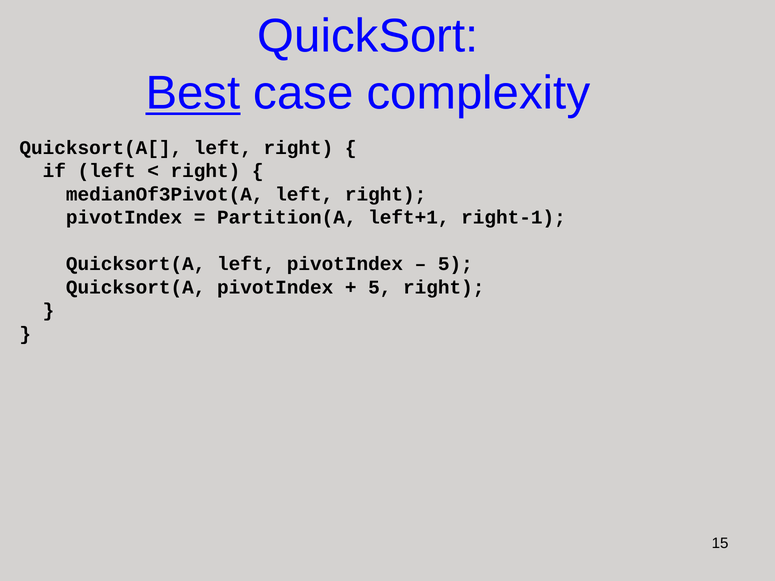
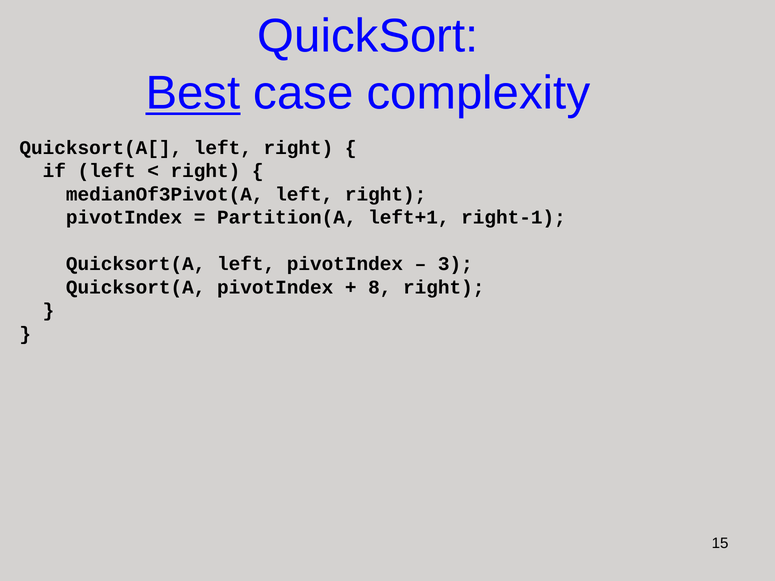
5 at (455, 264): 5 -> 3
5 at (380, 287): 5 -> 8
